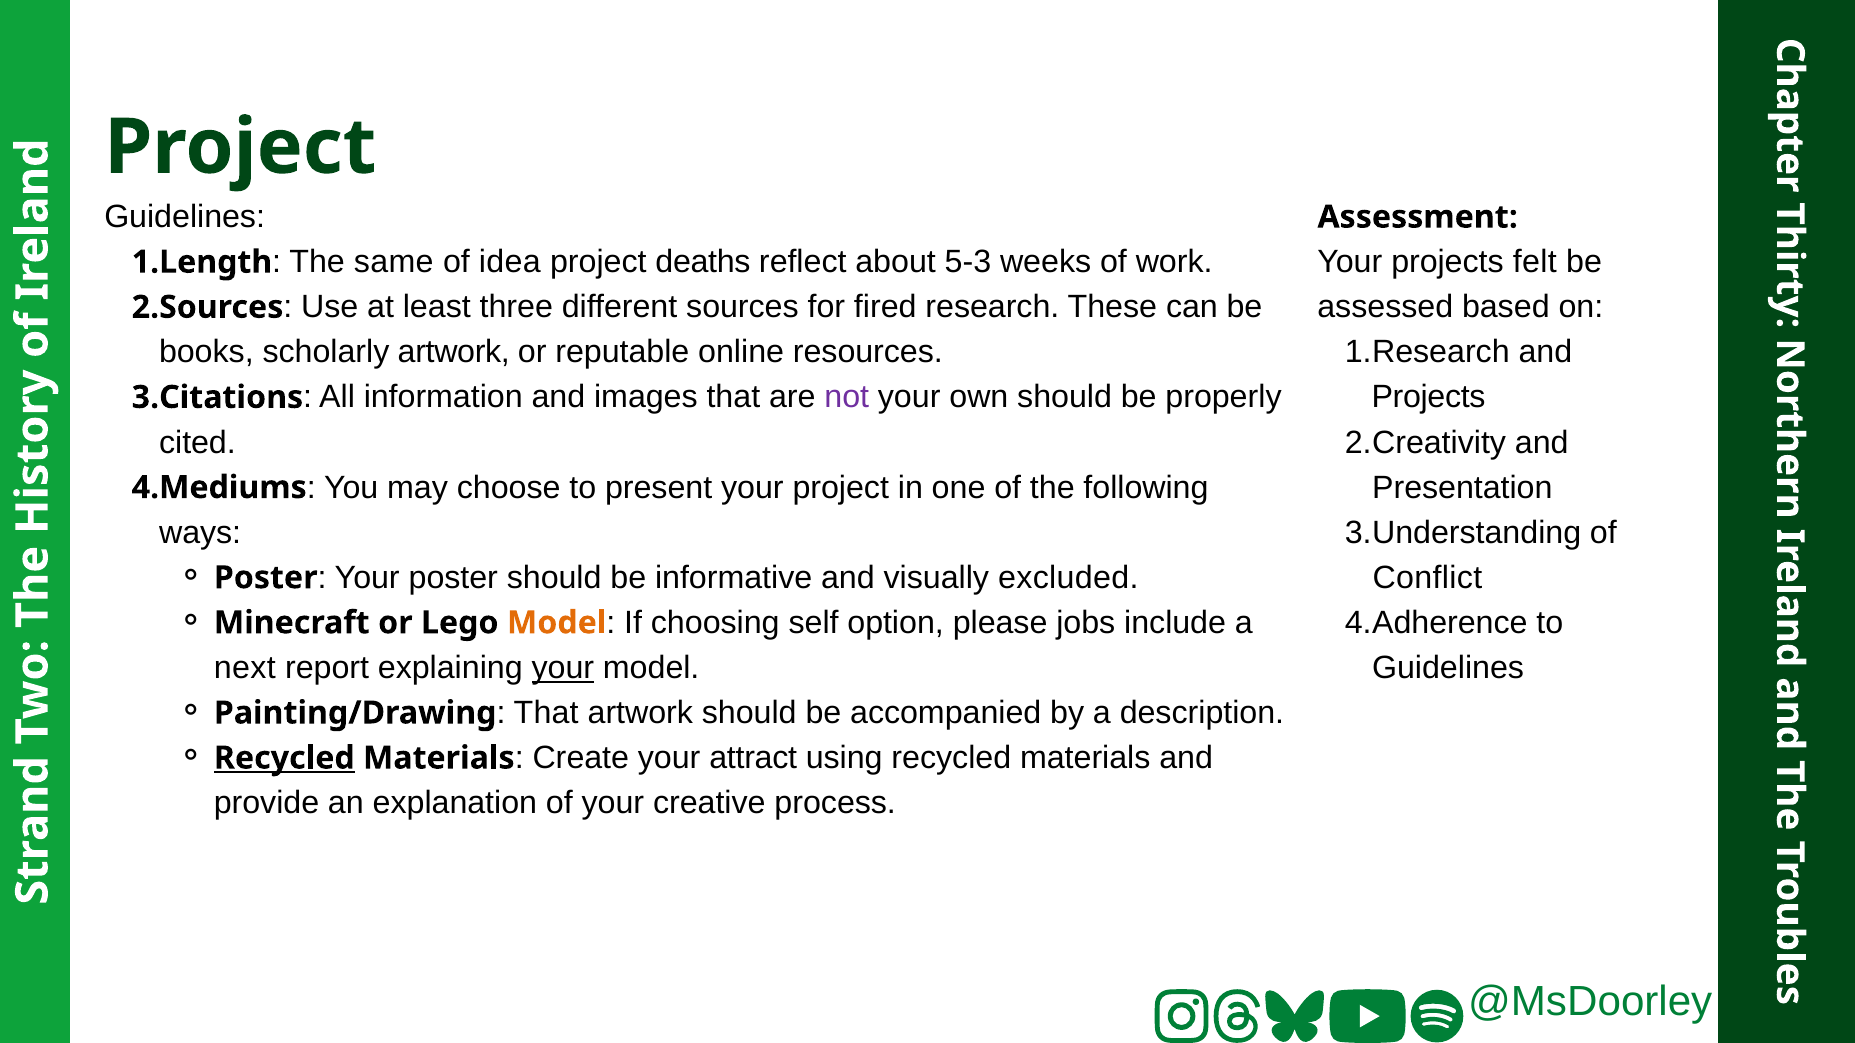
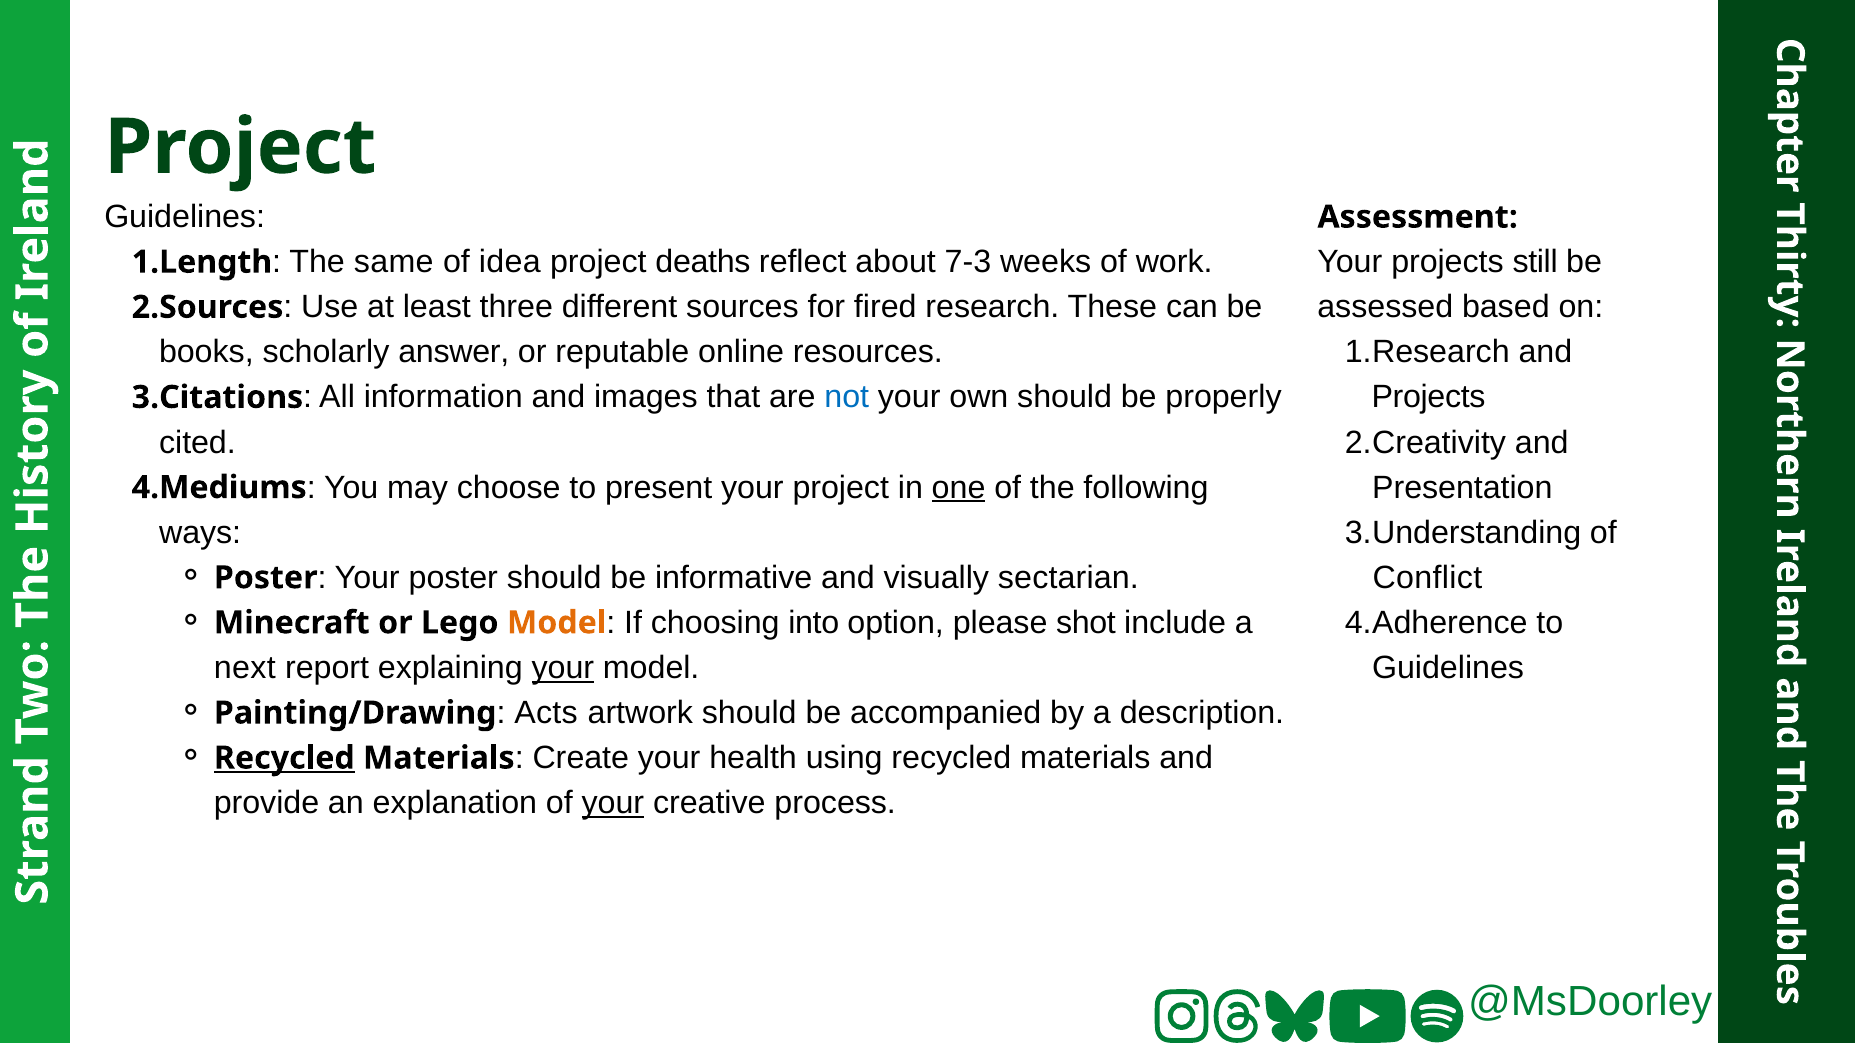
felt: felt -> still
5-3: 5-3 -> 7-3
scholarly artwork: artwork -> answer
not colour: purple -> blue
one underline: none -> present
excluded: excluded -> sectarian
self: self -> into
jobs: jobs -> shot
That at (546, 713): That -> Acts
attract: attract -> health
your at (613, 803) underline: none -> present
